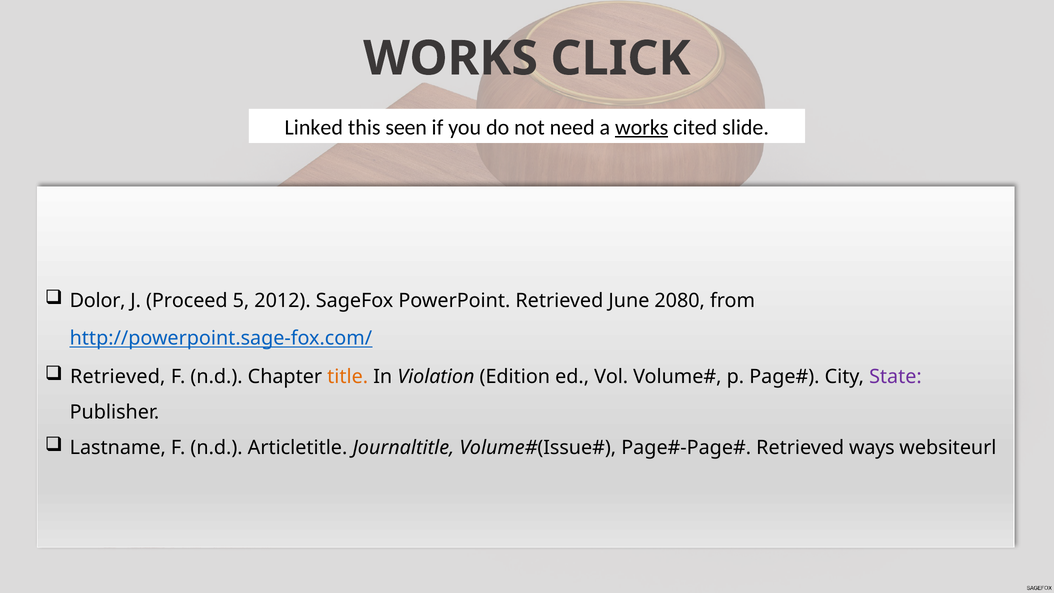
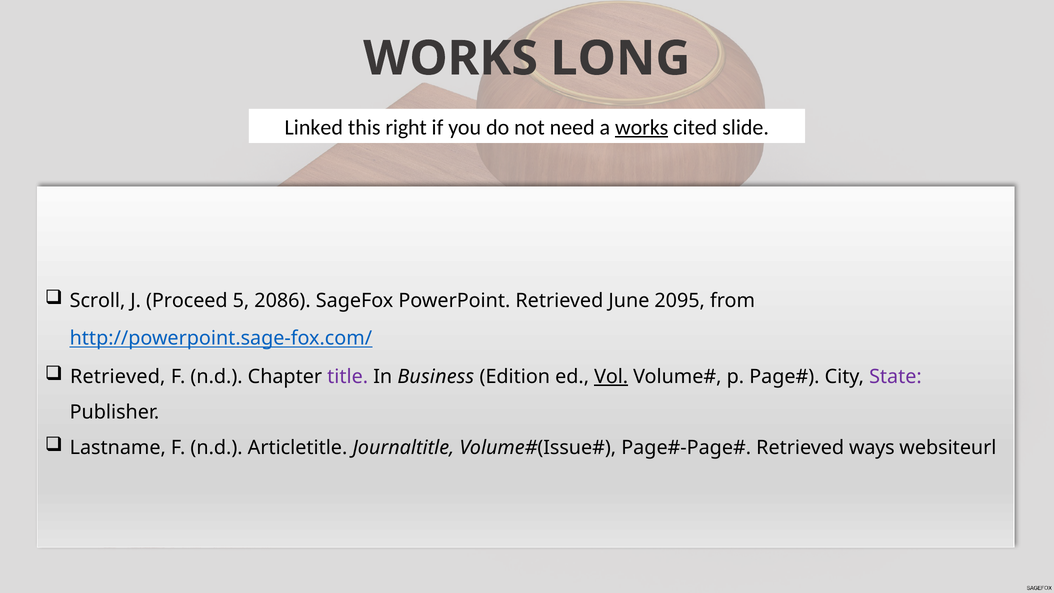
CLICK: CLICK -> LONG
seen: seen -> right
Dolor: Dolor -> Scroll
2012: 2012 -> 2086
2080: 2080 -> 2095
title colour: orange -> purple
Violation: Violation -> Business
Vol underline: none -> present
